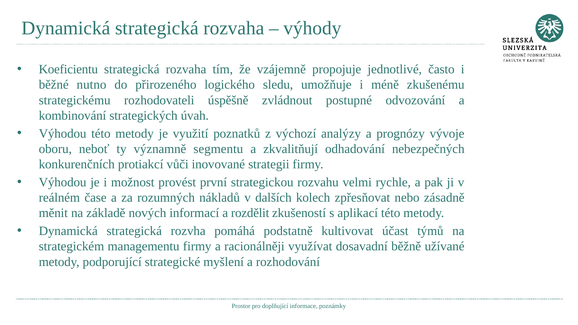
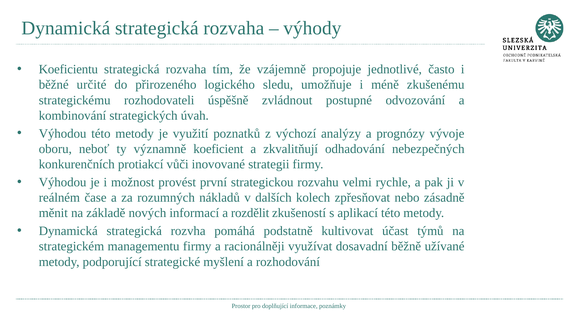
nutno: nutno -> určité
segmentu: segmentu -> koeficient
